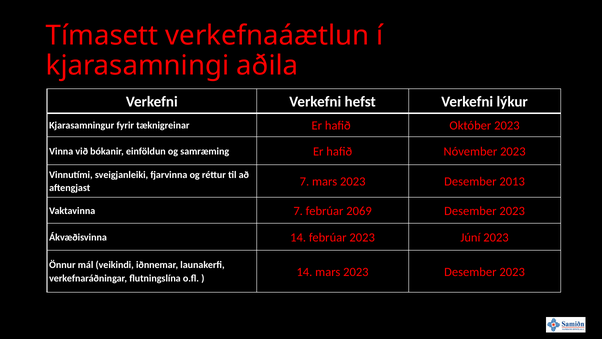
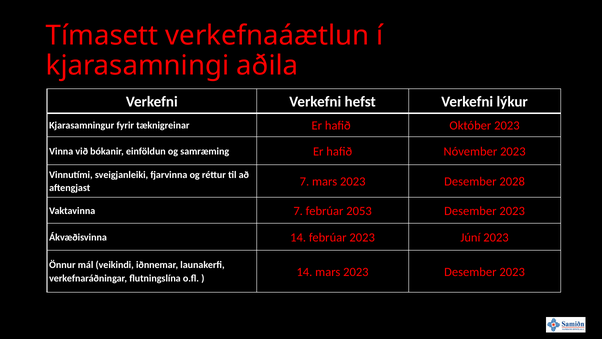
2013: 2013 -> 2028
2069: 2069 -> 2053
